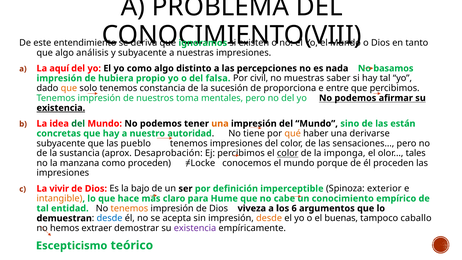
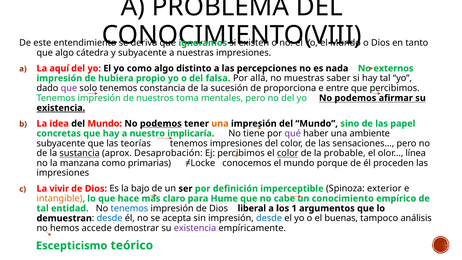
análisis: análisis -> cátedra
basamos: basamos -> externos
civil: civil -> allá
que at (69, 88) colour: orange -> purple
del at (78, 124) colour: green -> black
podemos at (161, 124) underline: none -> present
están: están -> papel
autoridad: autoridad -> implicaría
qué colour: orange -> purple
derivarse: derivarse -> ambiente
pueblo: pueblo -> teorías
sustancia underline: none -> present
imponga: imponga -> probable
tales: tales -> línea
como proceden: proceden -> primarias
tenemos at (129, 208) colour: orange -> blue
viveza: viveza -> liberal
6: 6 -> 1
desde at (269, 218) colour: orange -> blue
caballo: caballo -> análisis
extraer: extraer -> accede
